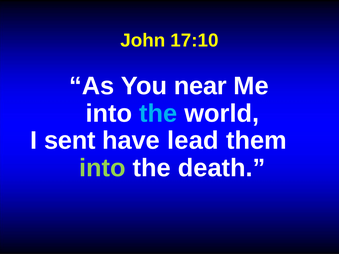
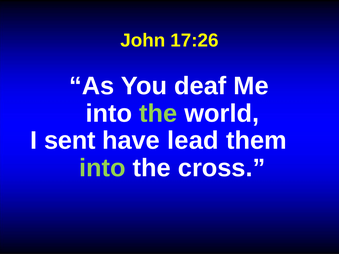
17:10: 17:10 -> 17:26
near: near -> deaf
the at (158, 114) colour: light blue -> light green
death: death -> cross
